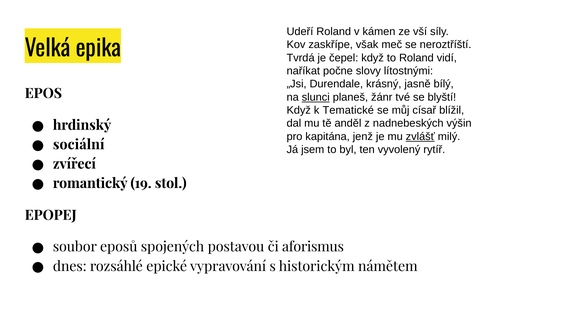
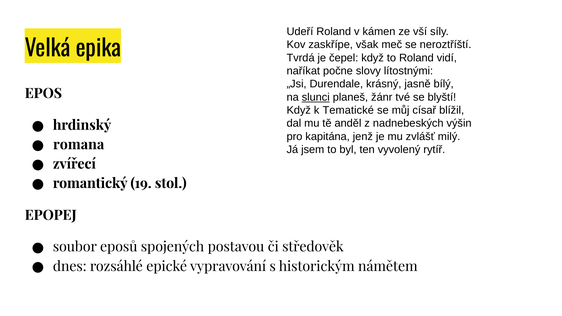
zvlášť underline: present -> none
sociální: sociální -> romana
aforismus: aforismus -> středověk
